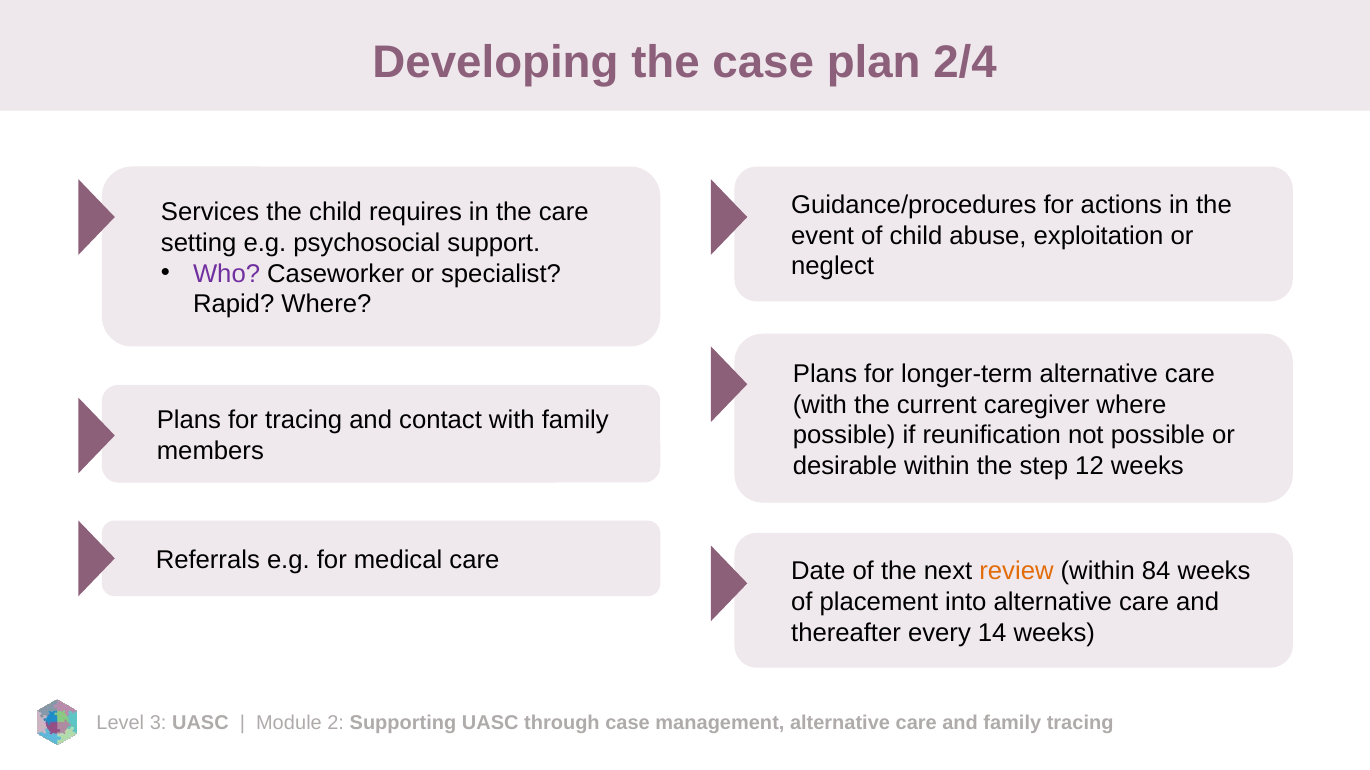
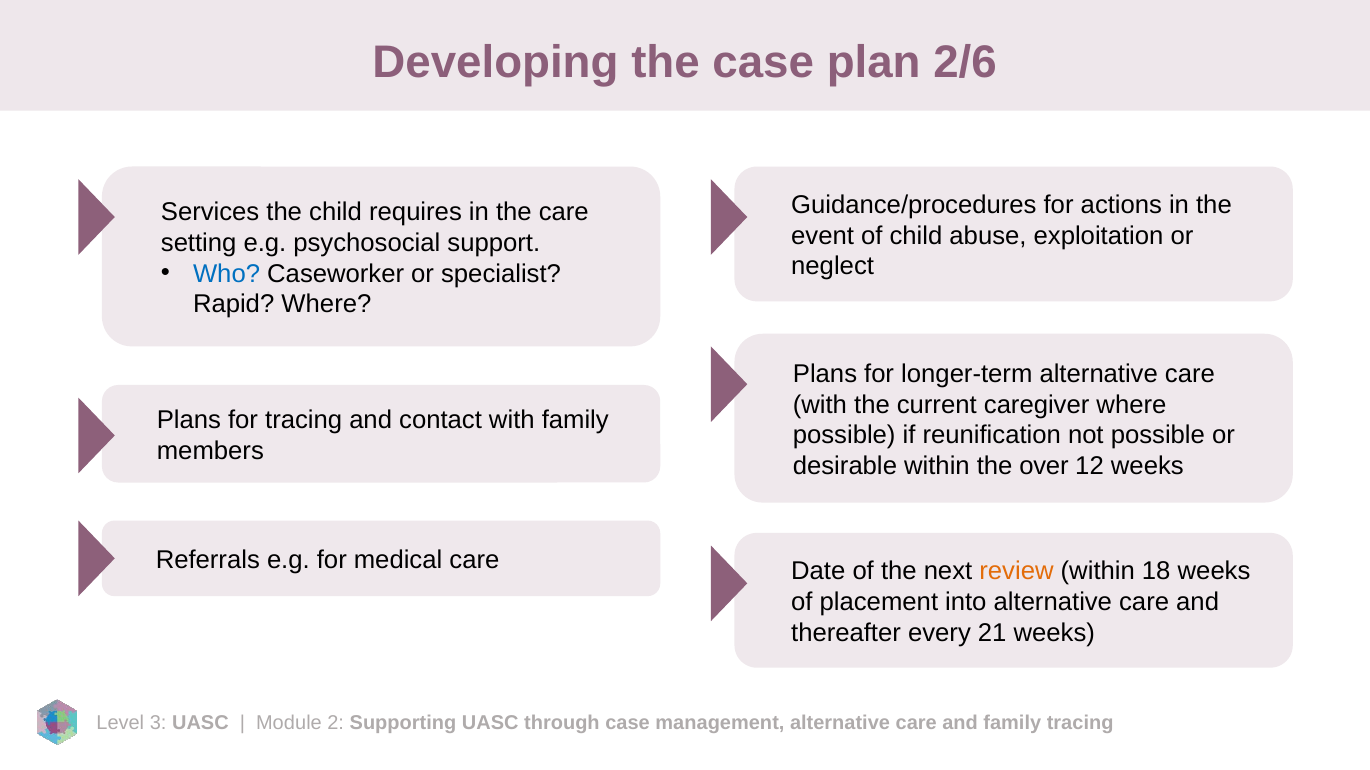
2/4: 2/4 -> 2/6
Who colour: purple -> blue
step: step -> over
84: 84 -> 18
14: 14 -> 21
